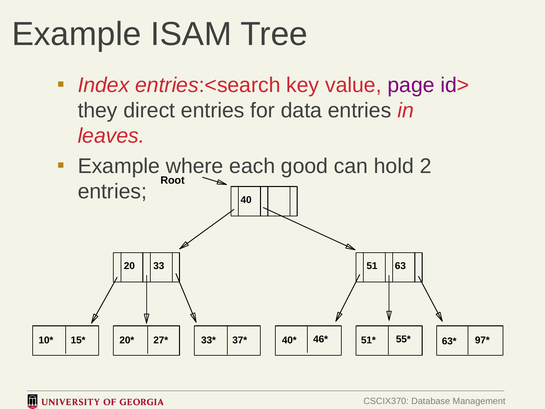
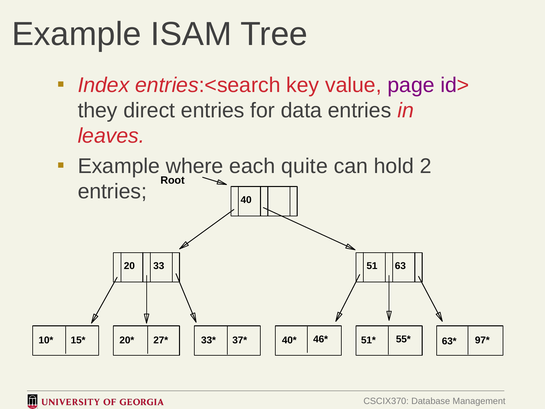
good: good -> quite
